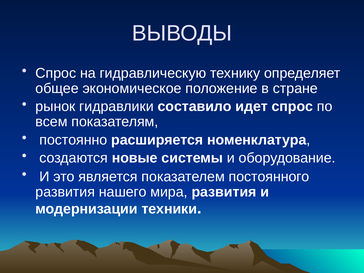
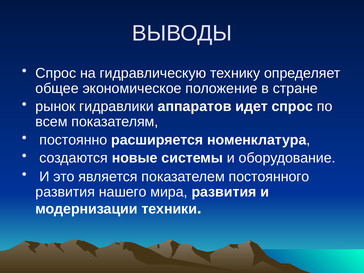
составило: составило -> аппаратов
